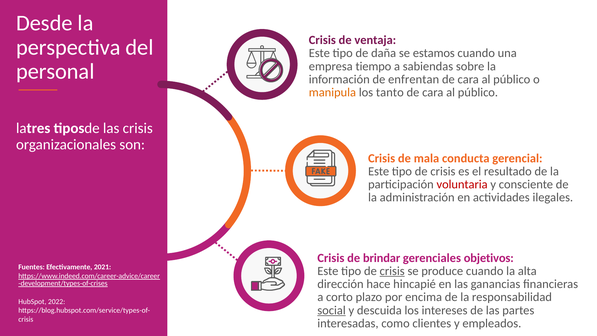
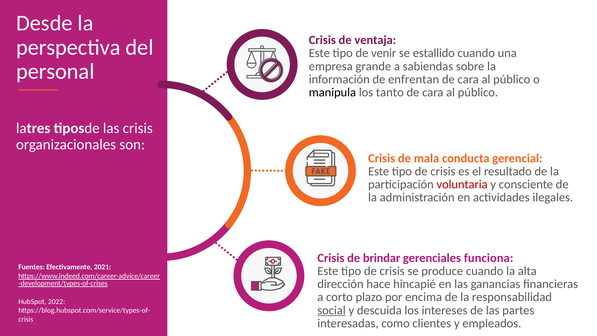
daña: daña -> venir
estamos: estamos -> estallido
tiempo: tiempo -> grande
manipula colour: orange -> black
objetivos: objetivos -> funciona
crisis at (392, 271) underline: present -> none
